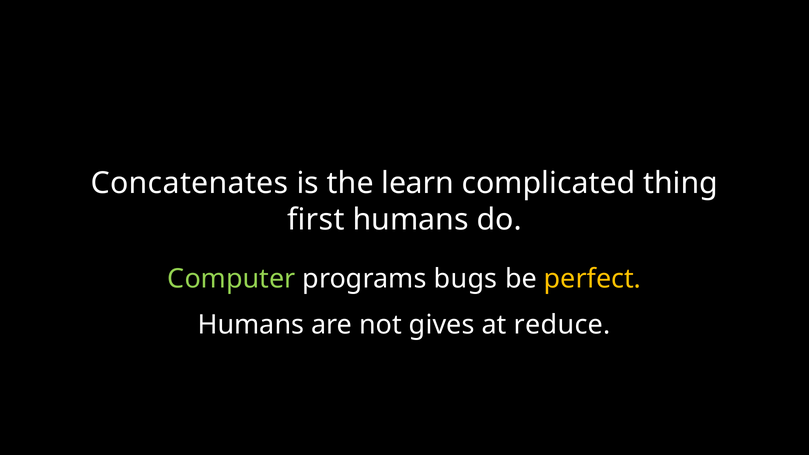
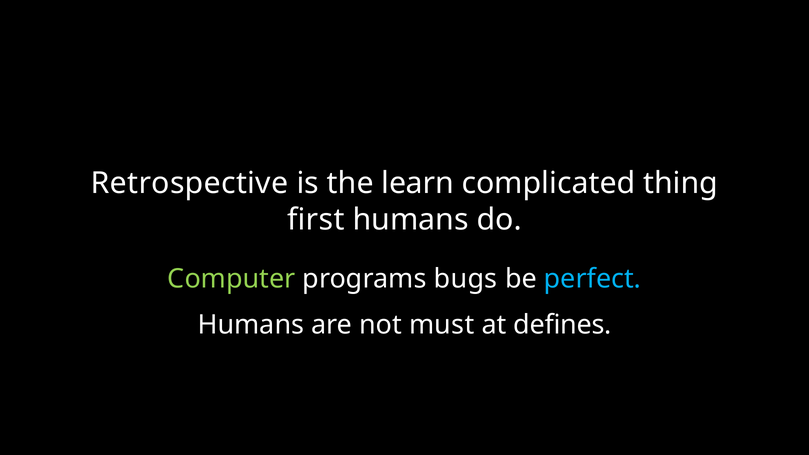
Concatenates: Concatenates -> Retrospective
perfect colour: yellow -> light blue
gives: gives -> must
reduce: reduce -> defines
